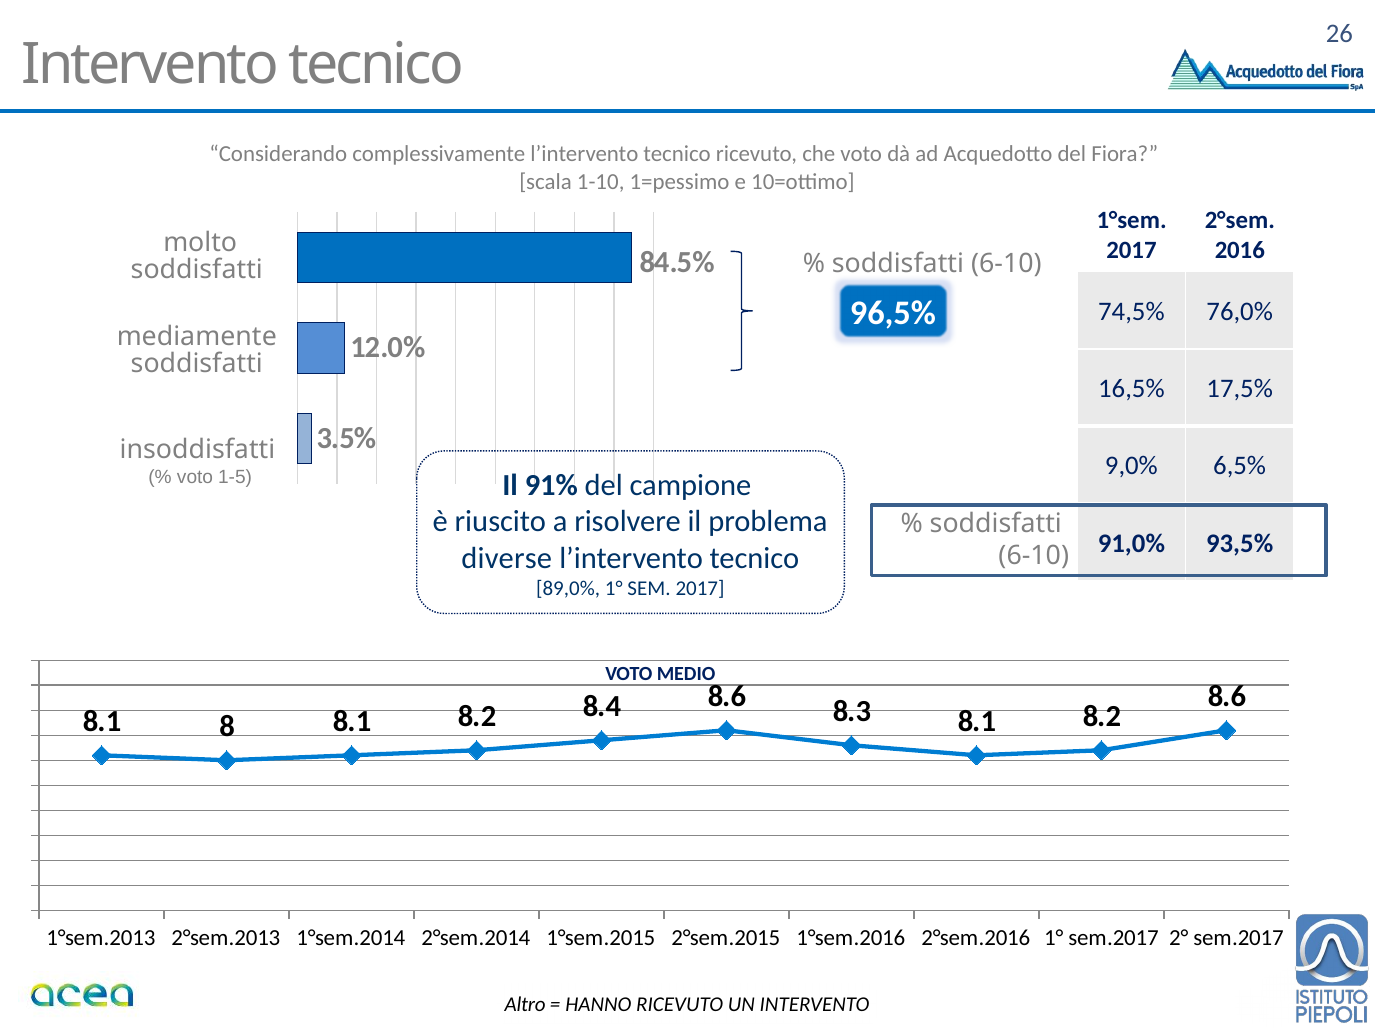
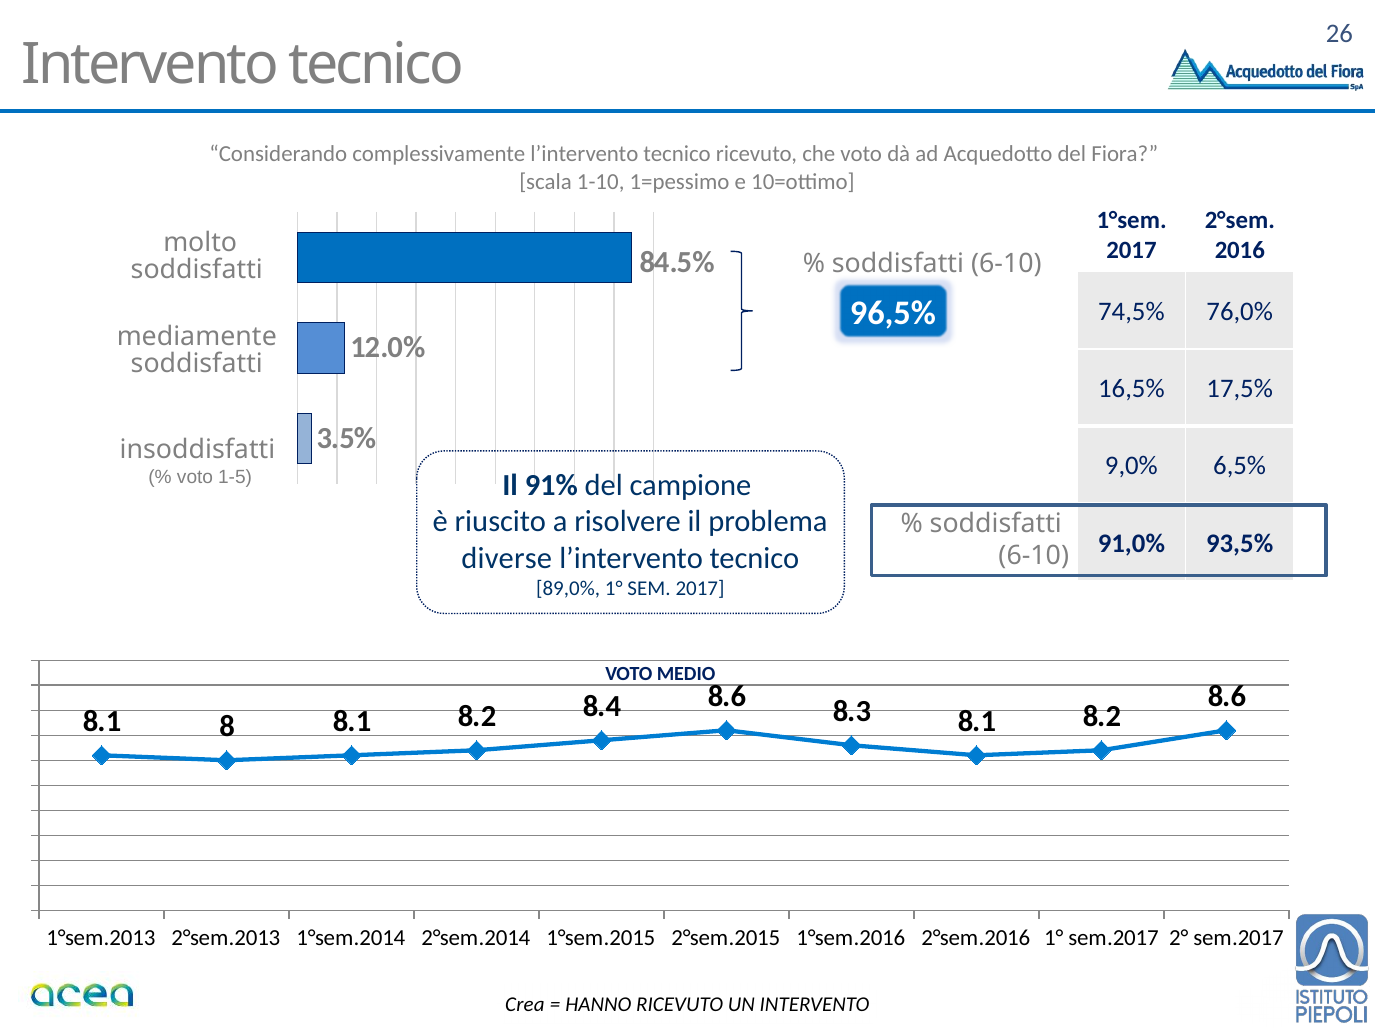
Altro: Altro -> Crea
